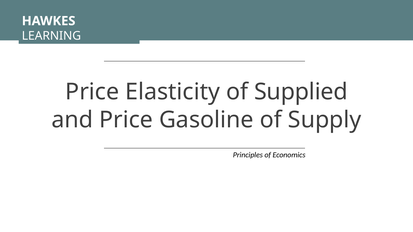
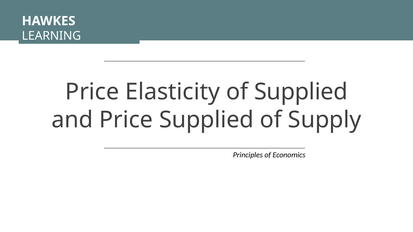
Price Gasoline: Gasoline -> Supplied
